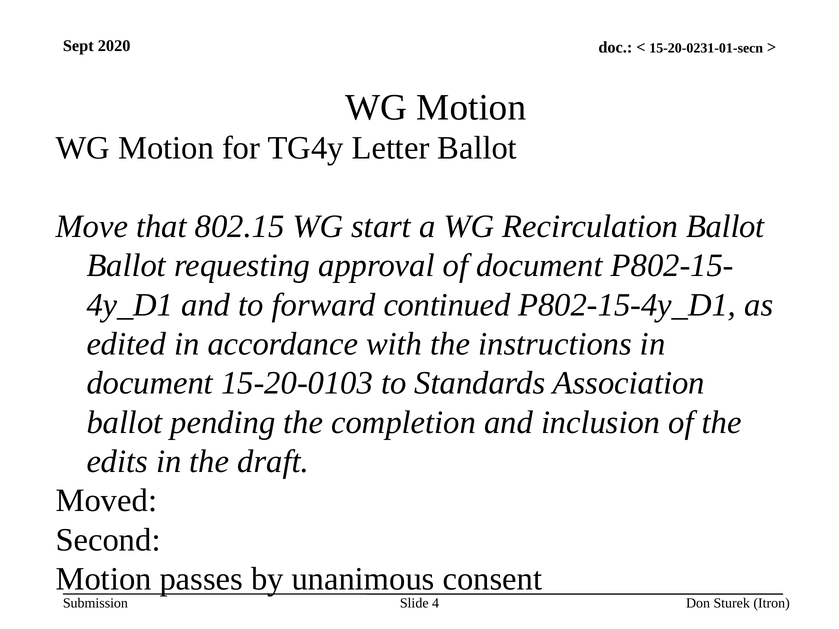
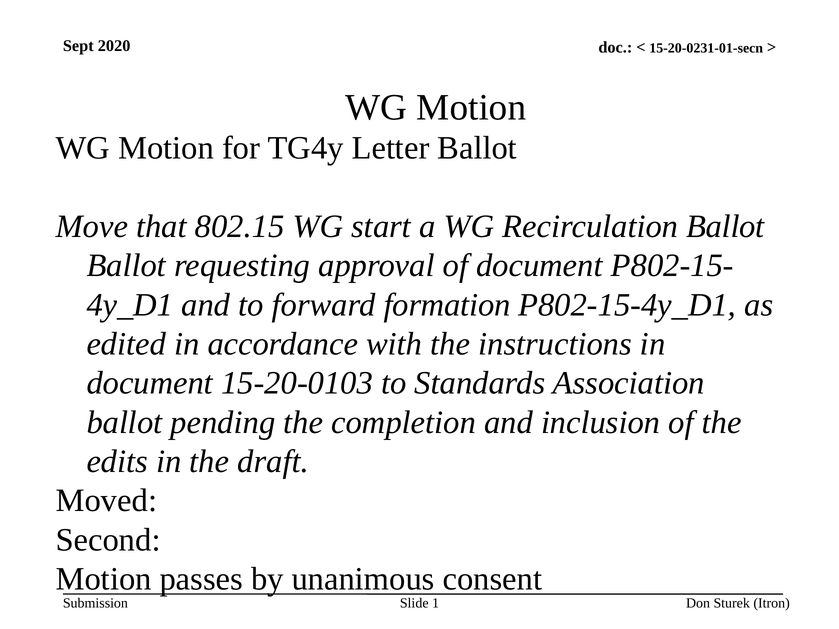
continued: continued -> formation
4: 4 -> 1
